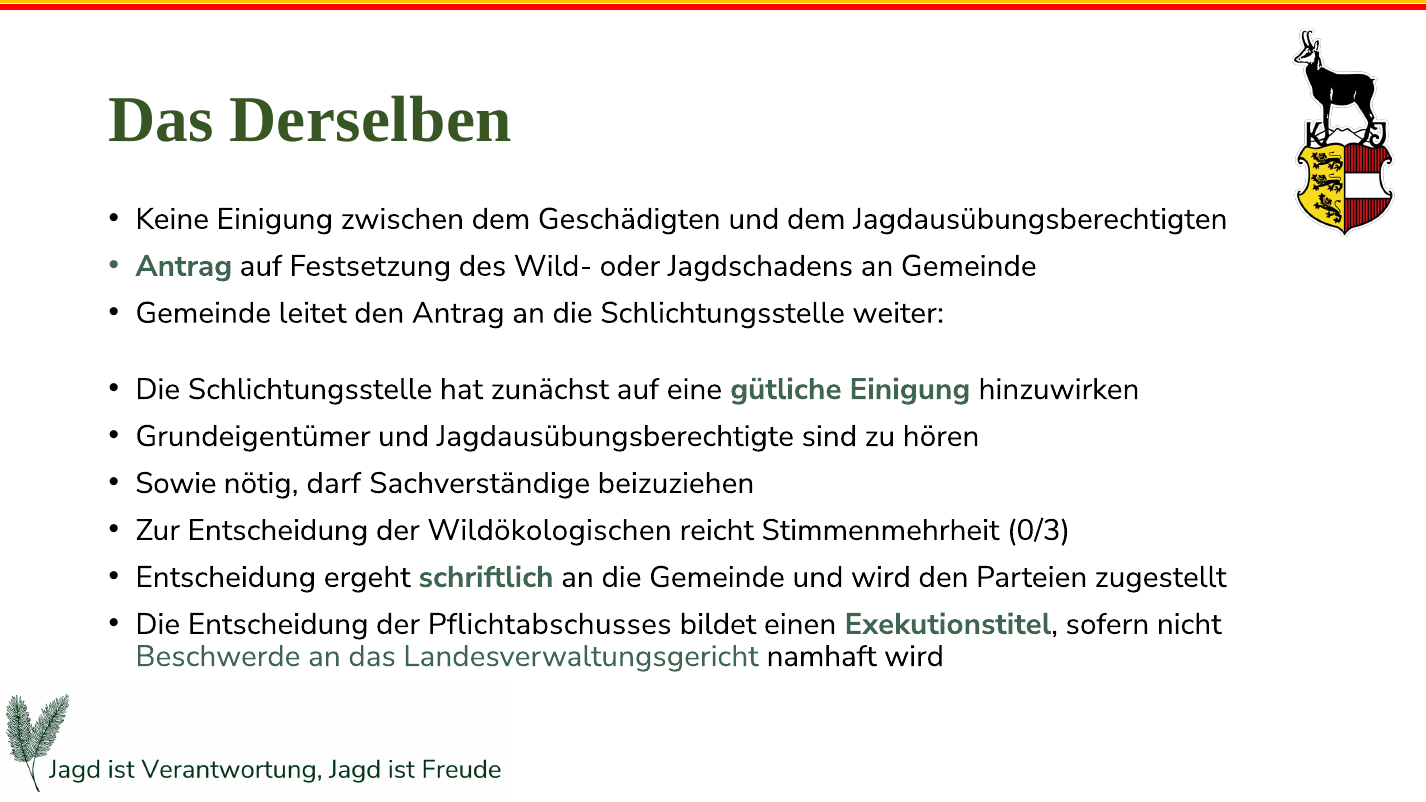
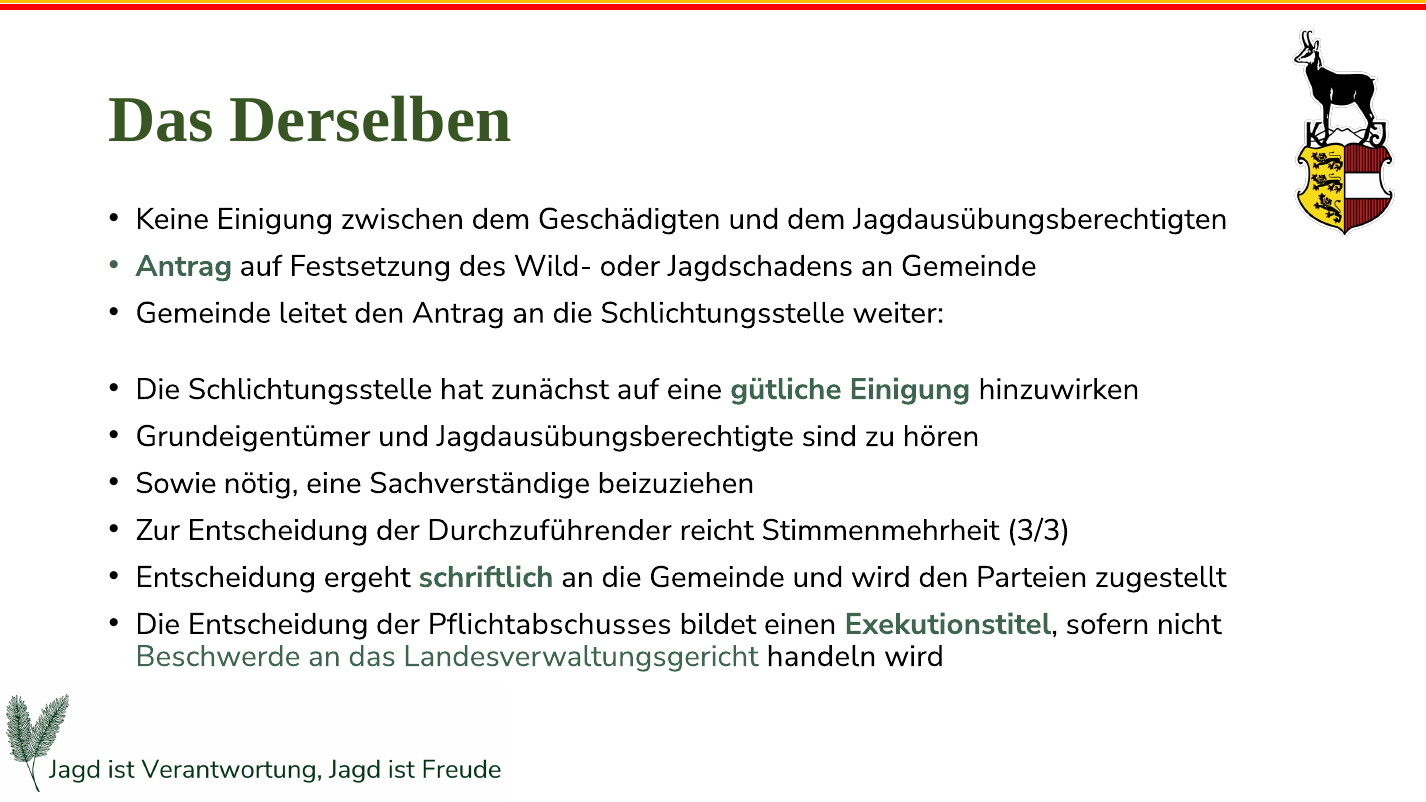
nötig darf: darf -> eine
Wildökologischen: Wildökologischen -> Durchzuführender
0/3: 0/3 -> 3/3
namhaft: namhaft -> handeln
